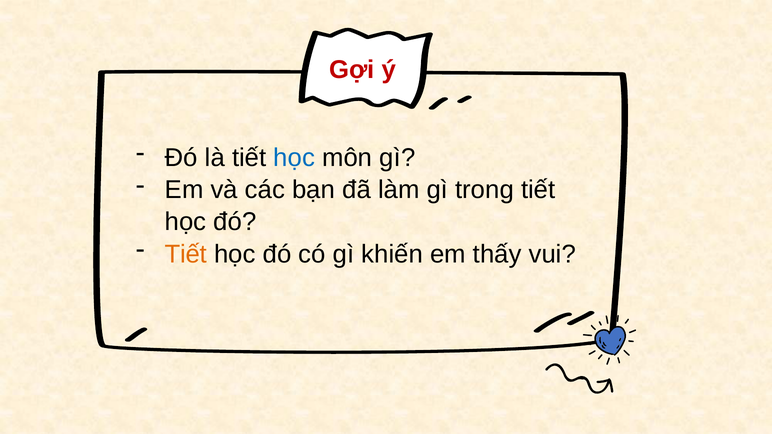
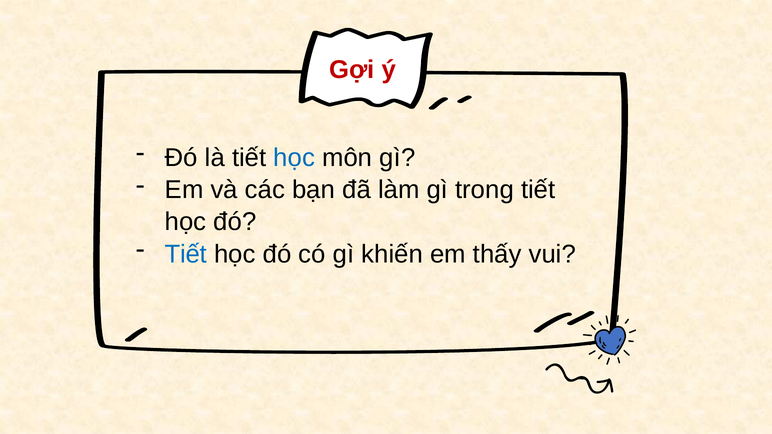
Tiết at (186, 254) colour: orange -> blue
